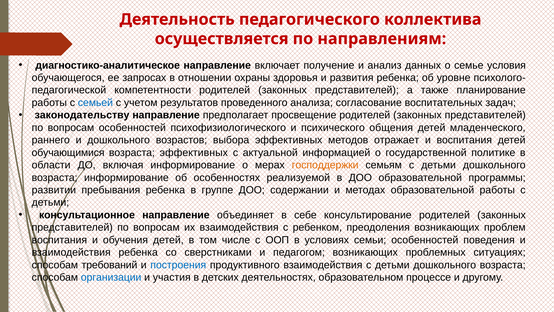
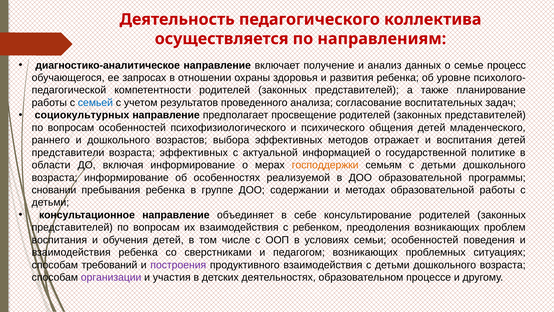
условия: условия -> процесс
законодательству: законодательству -> социокультурных
обучающимися: обучающимися -> представители
развитии: развитии -> сновании
построения colour: blue -> purple
организации colour: blue -> purple
